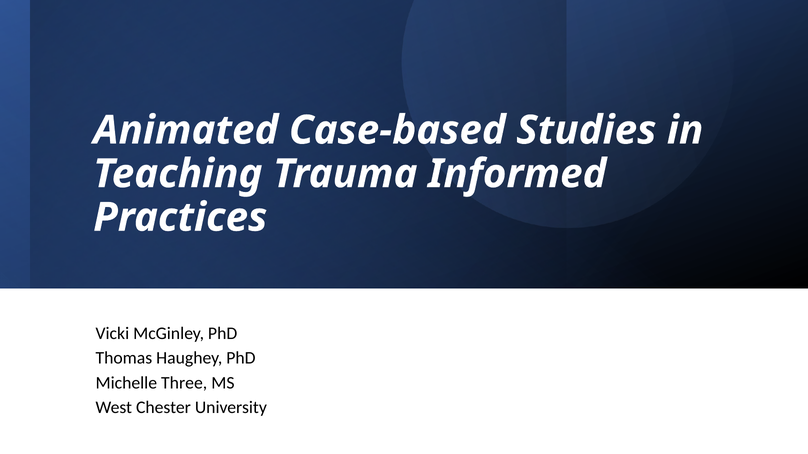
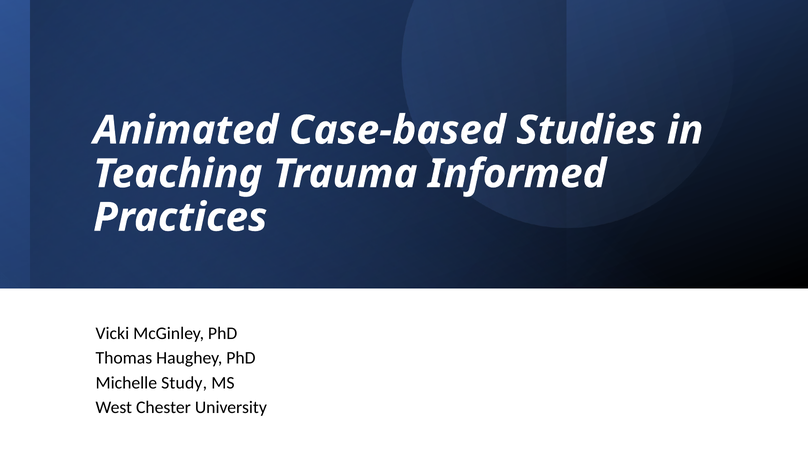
Three: Three -> Study
